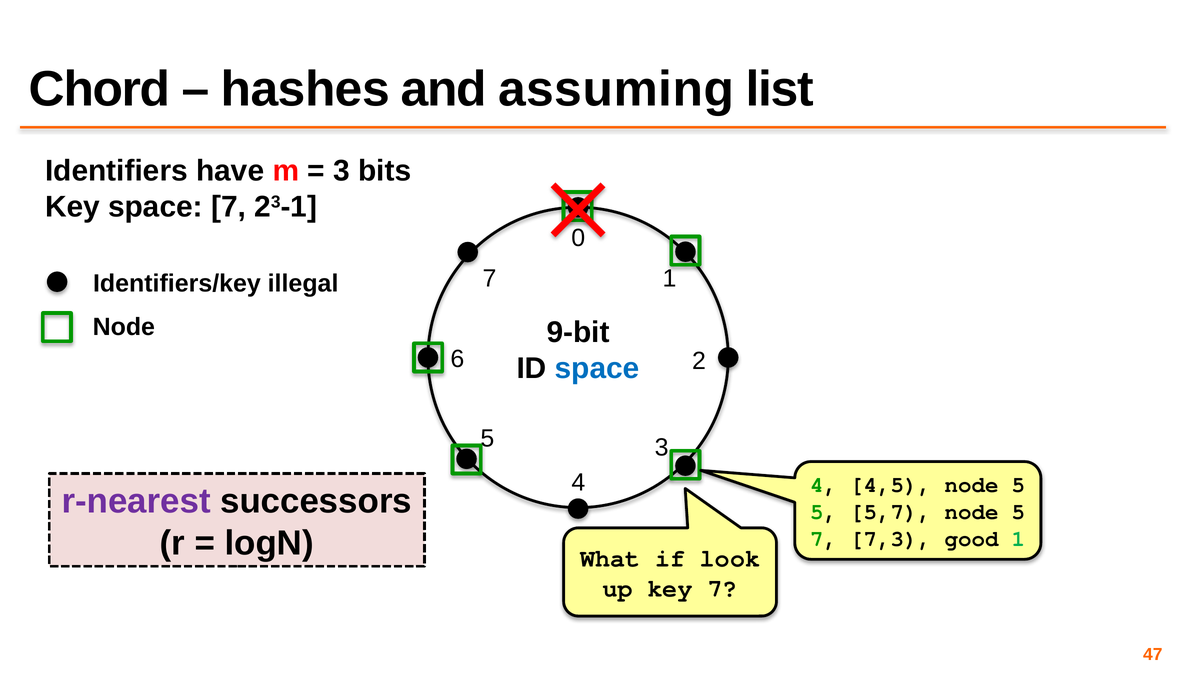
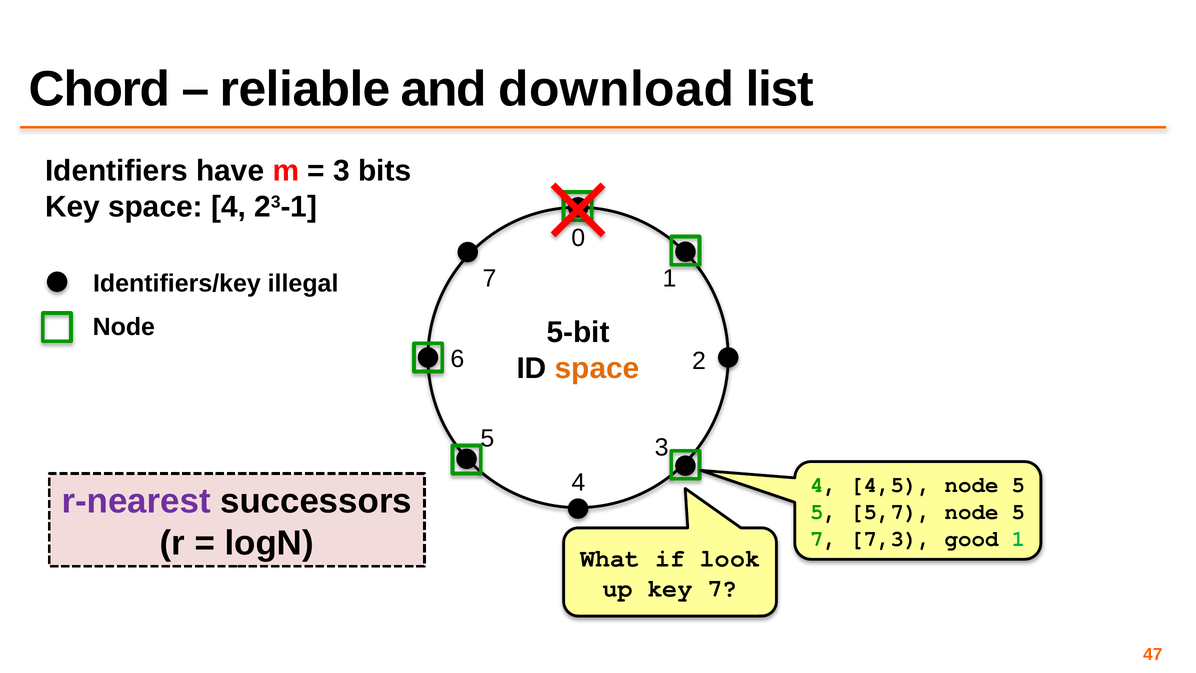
hashes: hashes -> reliable
assuming: assuming -> download
space 7: 7 -> 4
9-bit: 9-bit -> 5-bit
space at (597, 368) colour: blue -> orange
